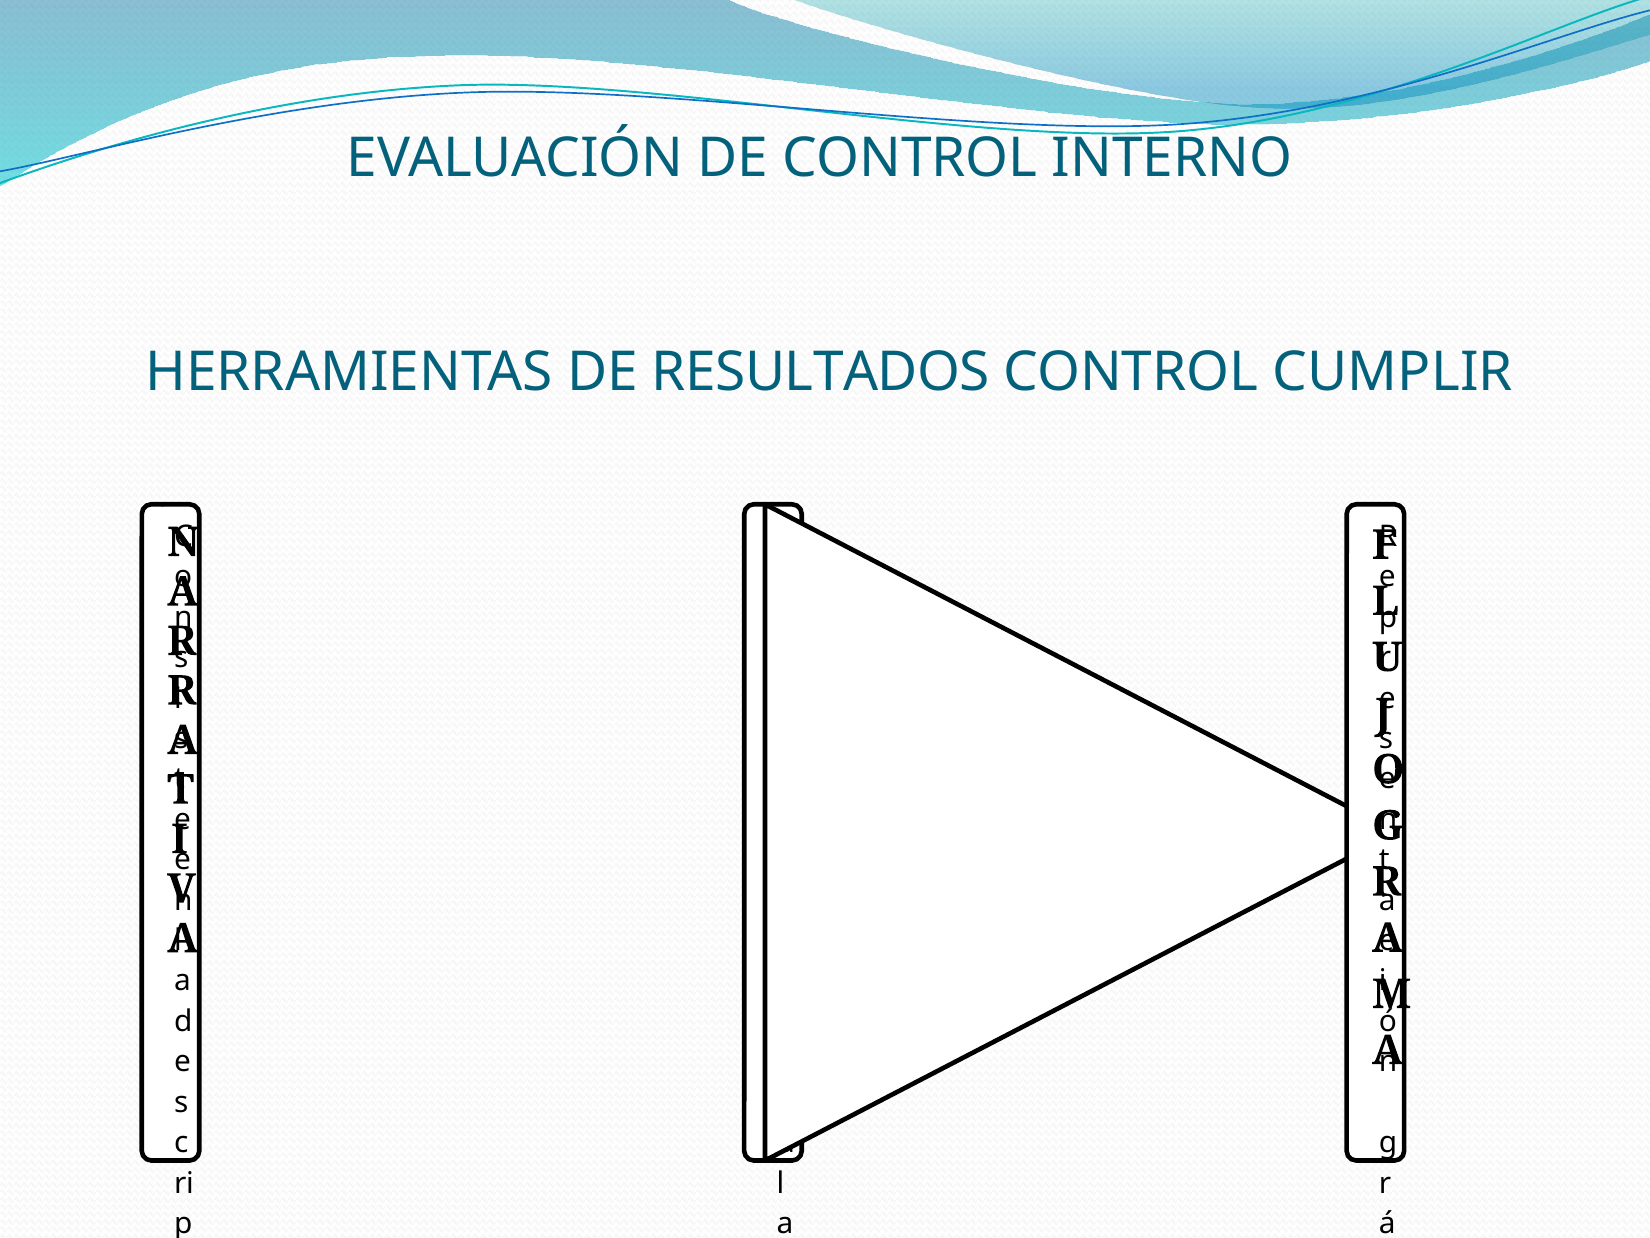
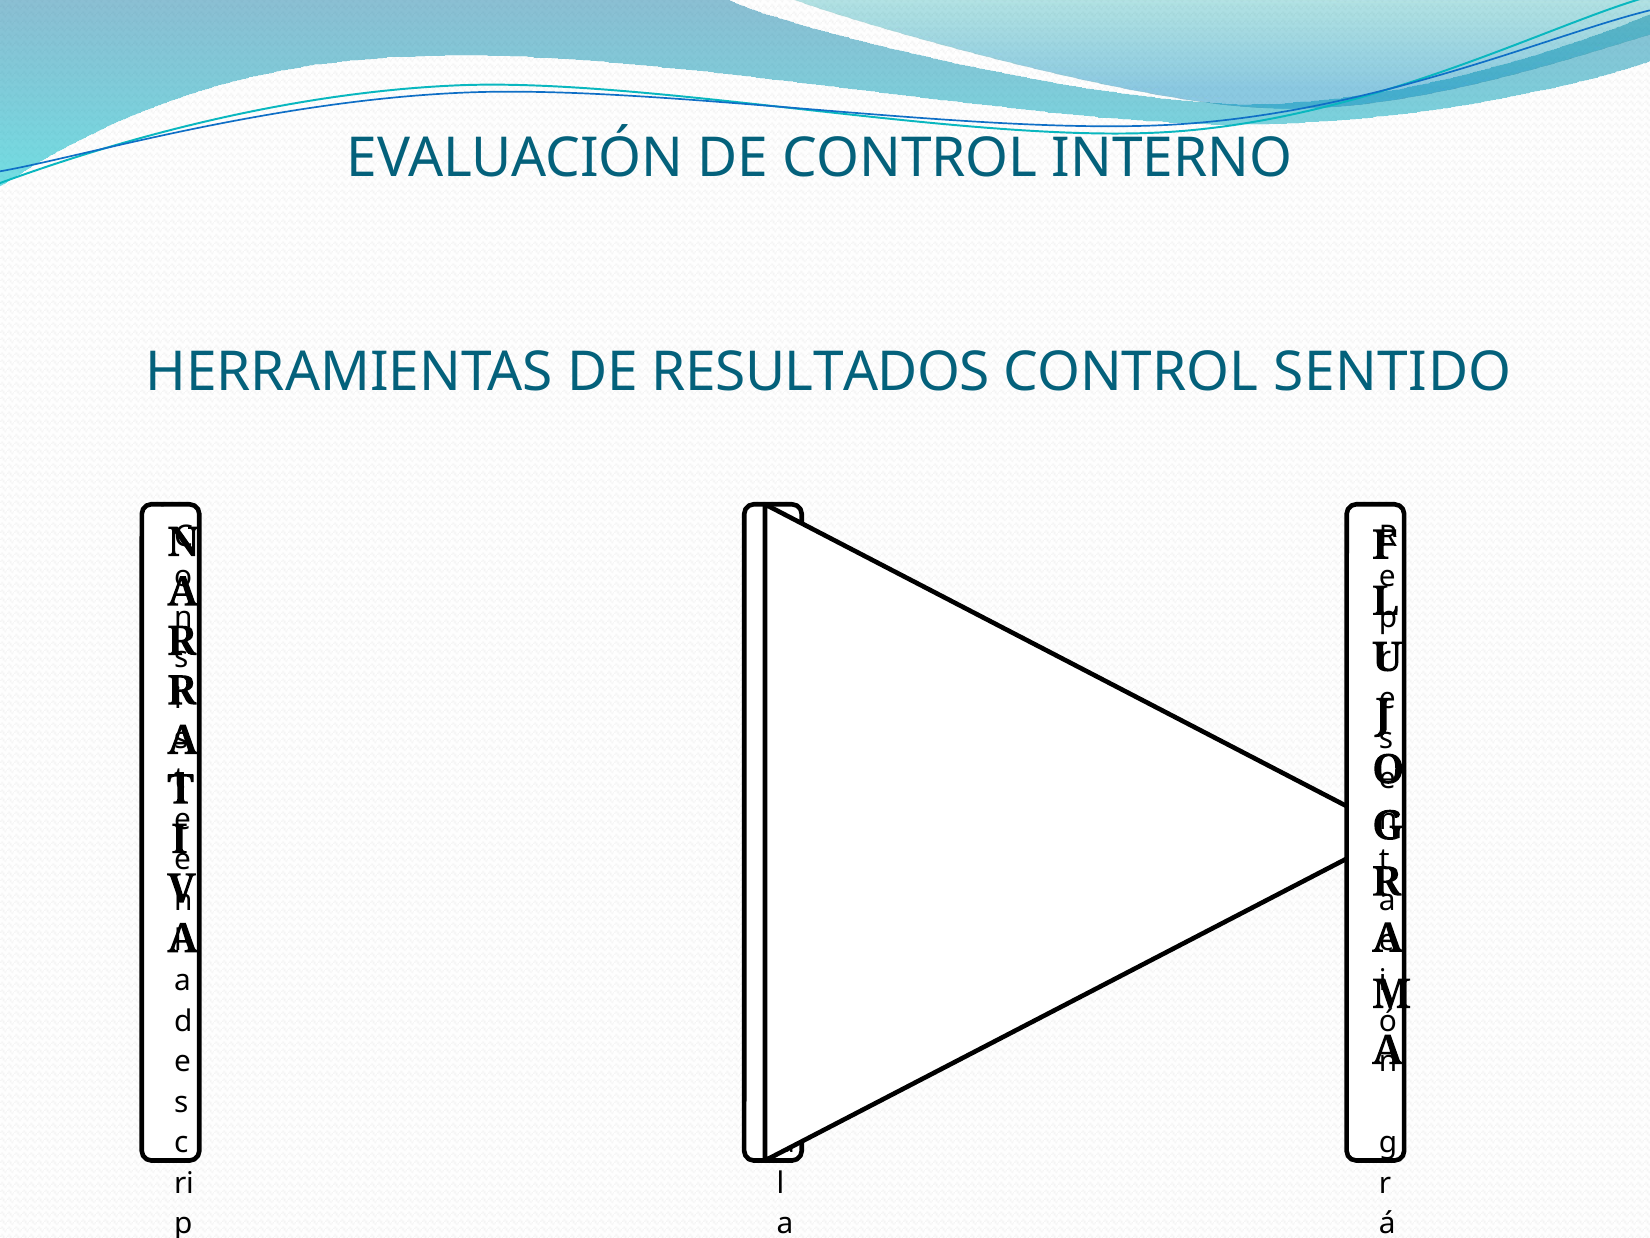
CUMPLIR: CUMPLIR -> SENTIDO
